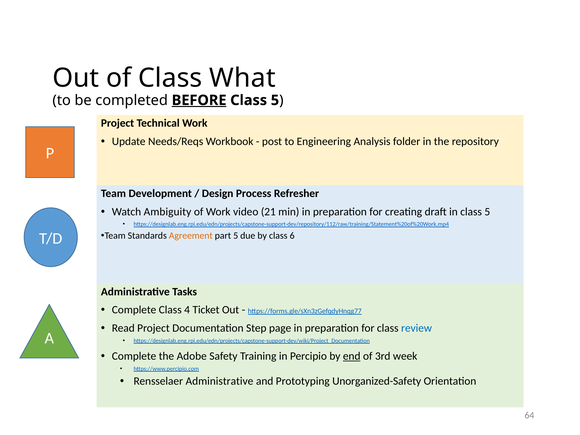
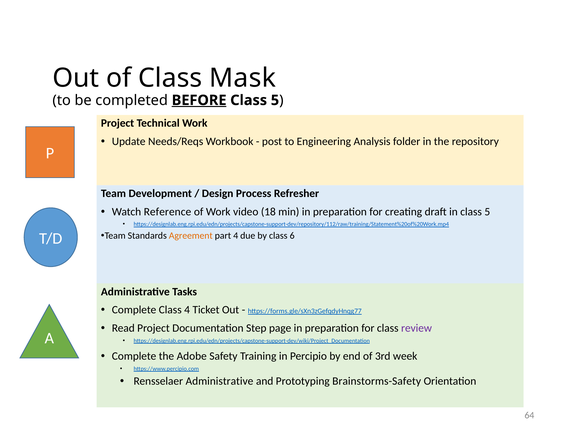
What: What -> Mask
Ambiguity: Ambiguity -> Reference
21: 21 -> 18
part 5: 5 -> 4
review colour: blue -> purple
end underline: present -> none
Unorganized-Safety: Unorganized-Safety -> Brainstorms-Safety
